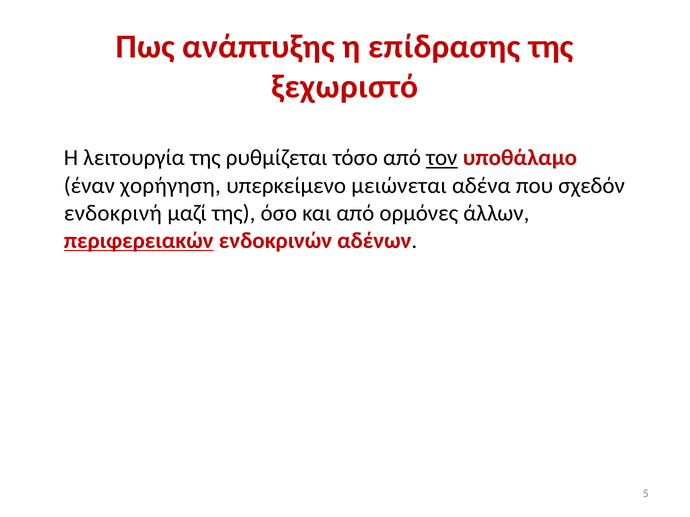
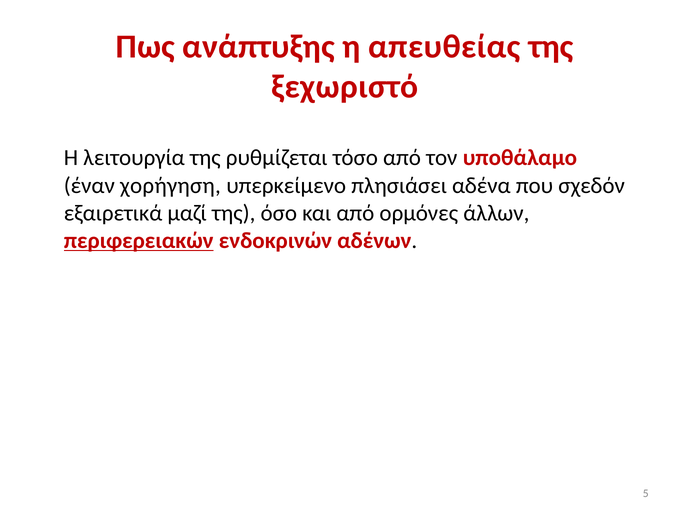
επίδρασης: επίδρασης -> απευθείας
τον underline: present -> none
μειώνεται: μειώνεται -> πλησιάσει
ενδοκρινή: ενδοκρινή -> εξαιρετικά
